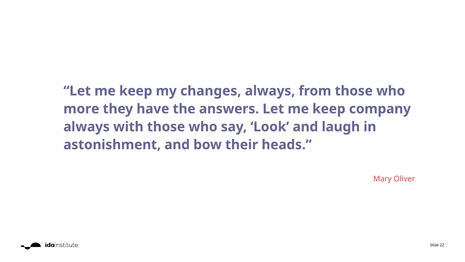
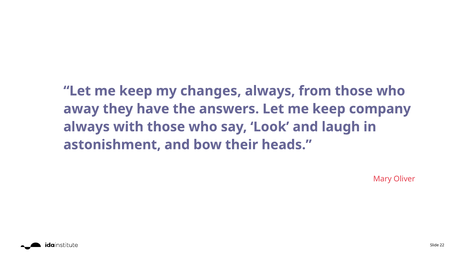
more: more -> away
